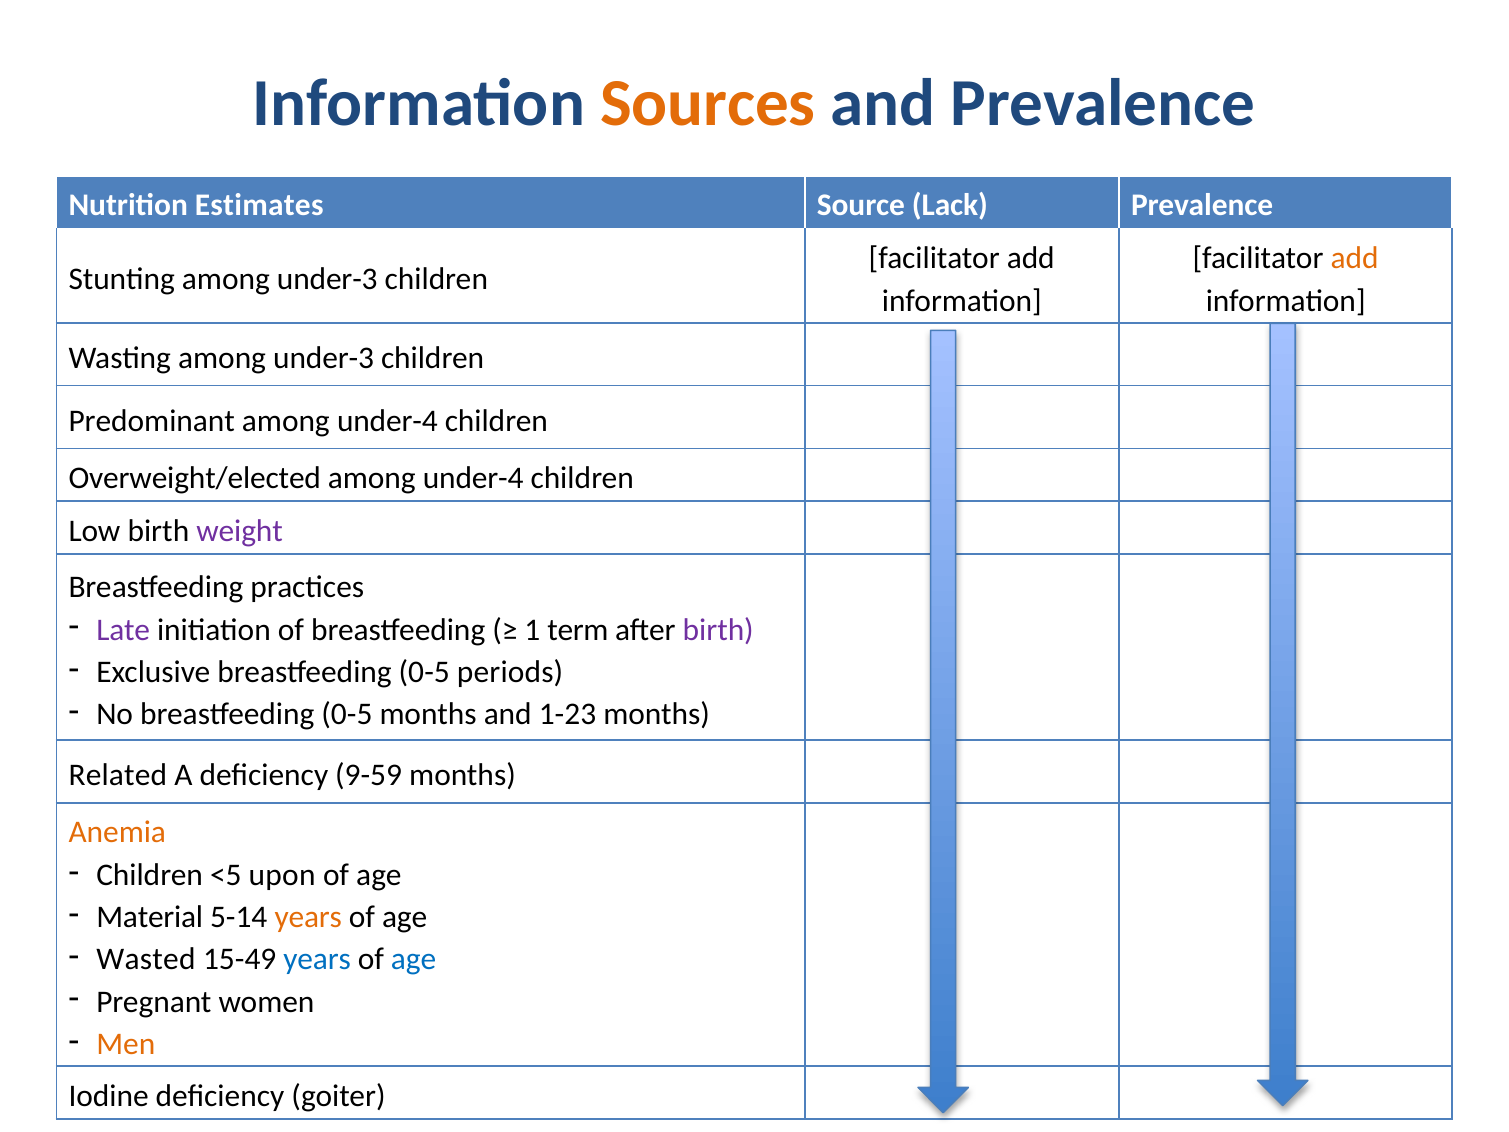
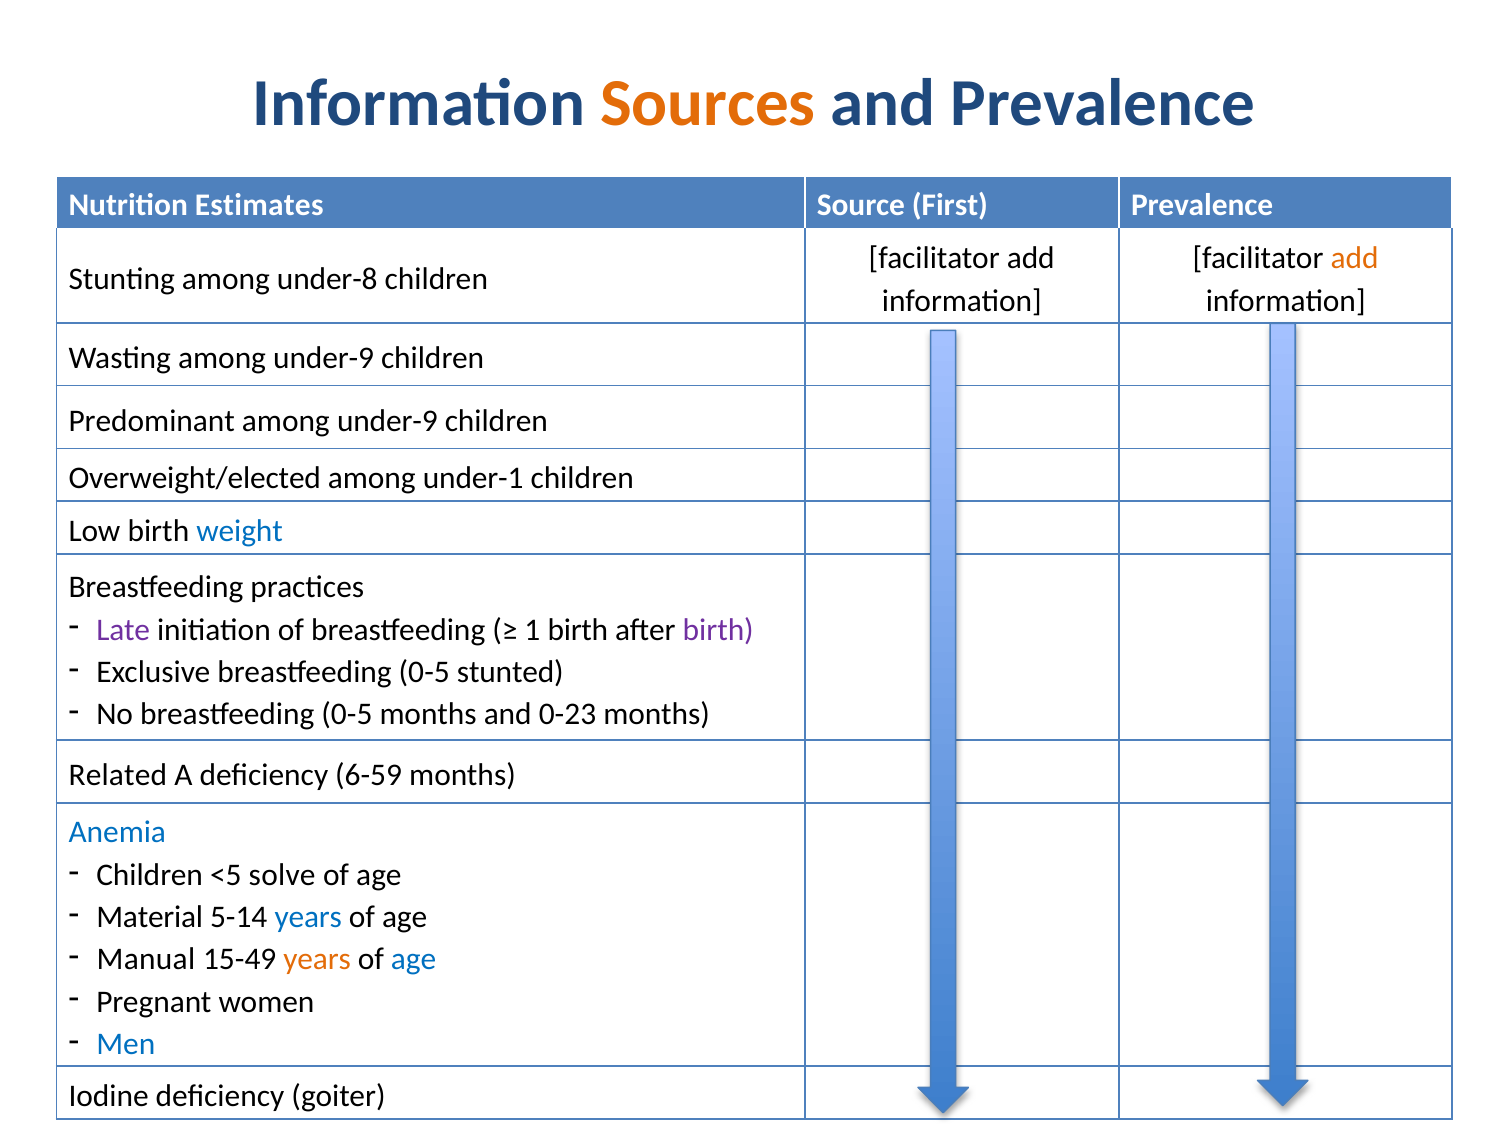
Lack: Lack -> First
Stunting among under-3: under-3 -> under-8
Wasting among under-3: under-3 -> under-9
under-4 at (387, 421): under-4 -> under-9
under-4 at (473, 478): under-4 -> under-1
weight colour: purple -> blue
1 term: term -> birth
periods: periods -> stunted
1-23: 1-23 -> 0-23
9-59: 9-59 -> 6-59
Anemia colour: orange -> blue
upon: upon -> solve
years at (308, 917) colour: orange -> blue
Wasted: Wasted -> Manual
years at (317, 959) colour: blue -> orange
Men colour: orange -> blue
